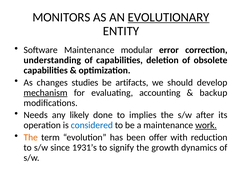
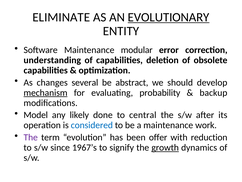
MONITORS: MONITORS -> ELIMINATE
studies: studies -> several
artifacts: artifacts -> abstract
accounting: accounting -> probability
Needs: Needs -> Model
implies: implies -> central
work underline: present -> none
The at (31, 137) colour: orange -> purple
1931’s: 1931’s -> 1967’s
growth underline: none -> present
